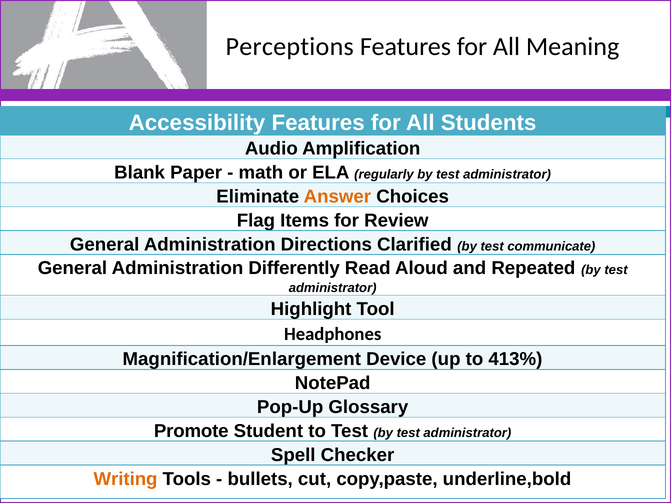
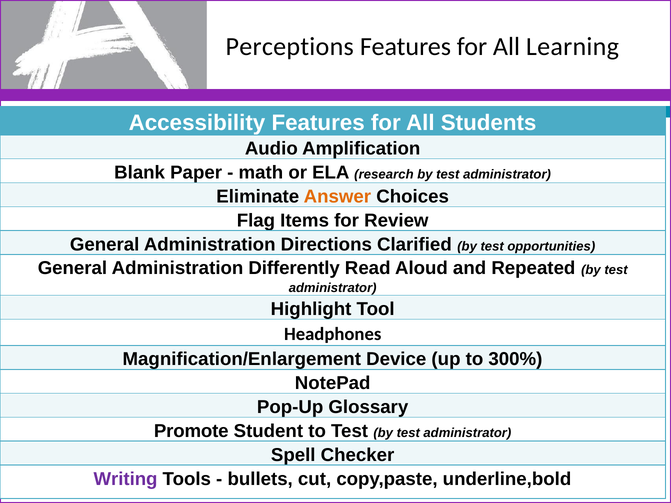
Meaning: Meaning -> Learning
regularly: regularly -> research
communicate: communicate -> opportunities
413%: 413% -> 300%
Writing colour: orange -> purple
